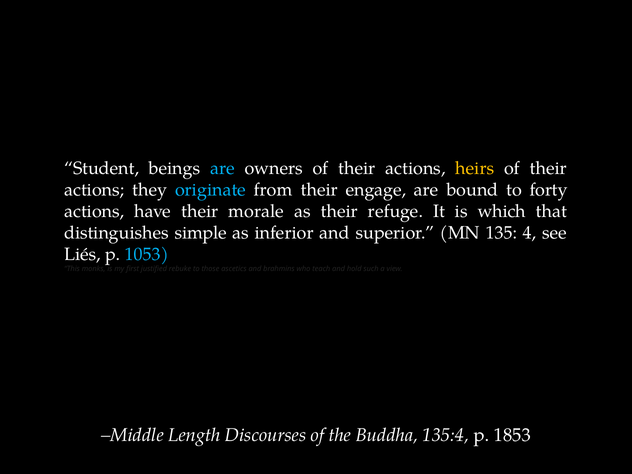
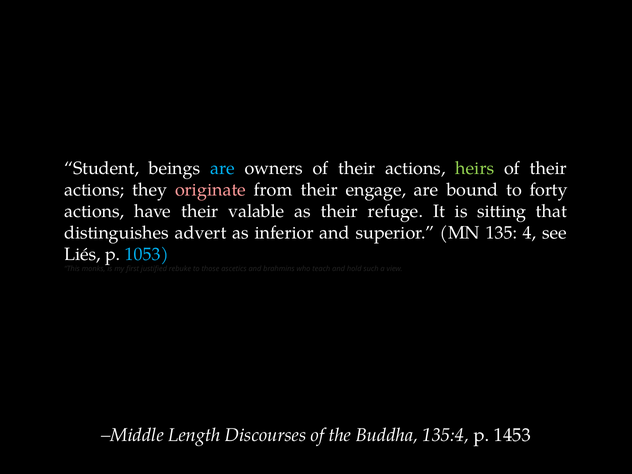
heirs colour: yellow -> light green
originate colour: light blue -> pink
morale: morale -> valable
which: which -> sitting
simple: simple -> advert
1853: 1853 -> 1453
